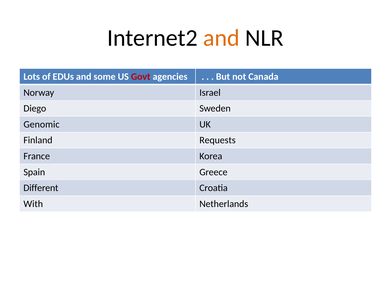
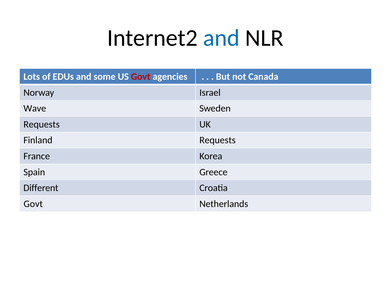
and at (221, 38) colour: orange -> blue
Diego: Diego -> Wave
Genomic at (42, 124): Genomic -> Requests
With at (33, 203): With -> Govt
